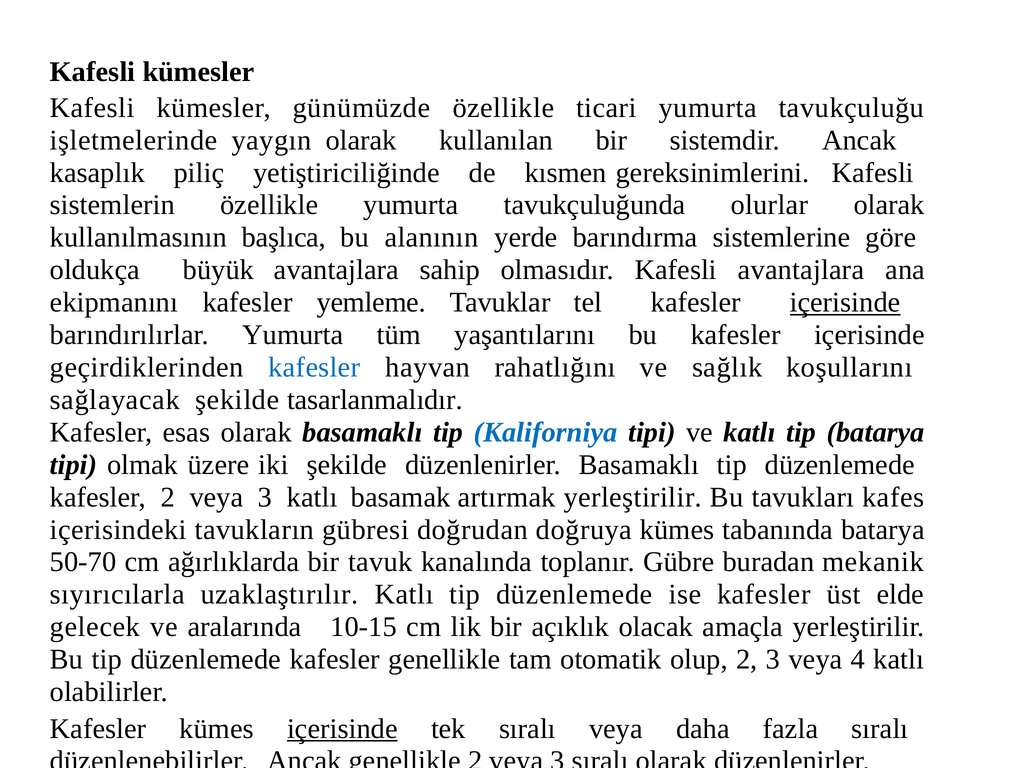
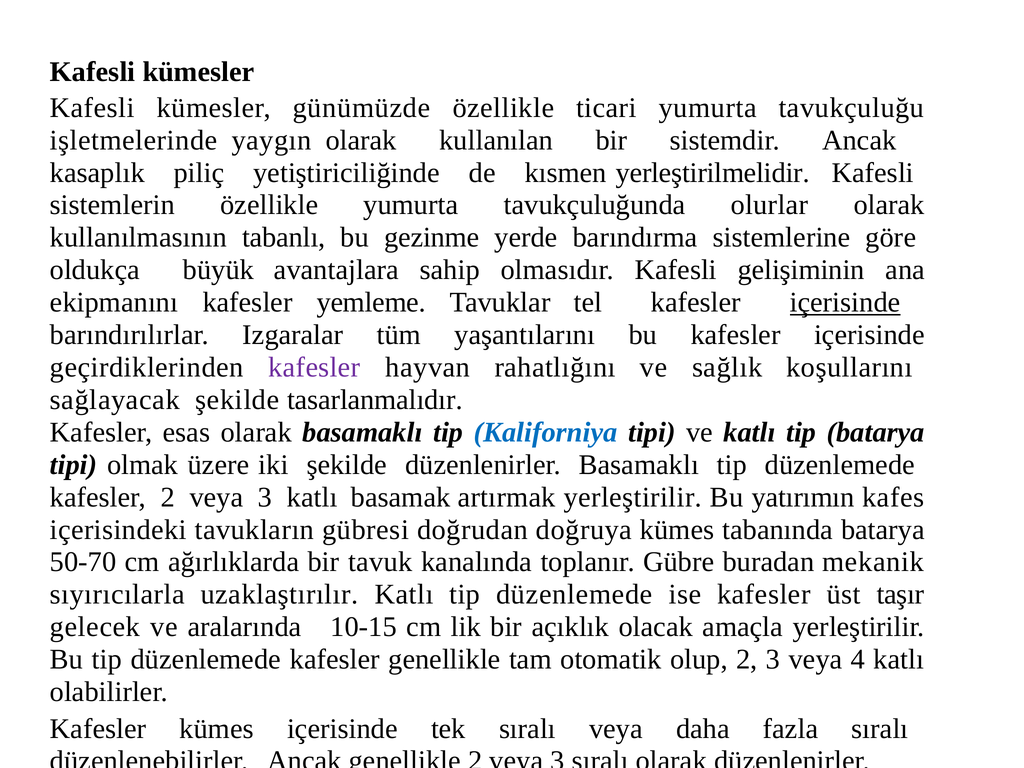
gereksinimlerini: gereksinimlerini -> yerleştirilmelidir
başlıca: başlıca -> tabanlı
alanının: alanının -> gezinme
Kafesli avantajlara: avantajlara -> gelişiminin
barındırılırlar Yumurta: Yumurta -> Izgaralar
kafesler at (314, 367) colour: blue -> purple
tavukları: tavukları -> yatırımın
elde: elde -> taşır
içerisinde at (342, 729) underline: present -> none
